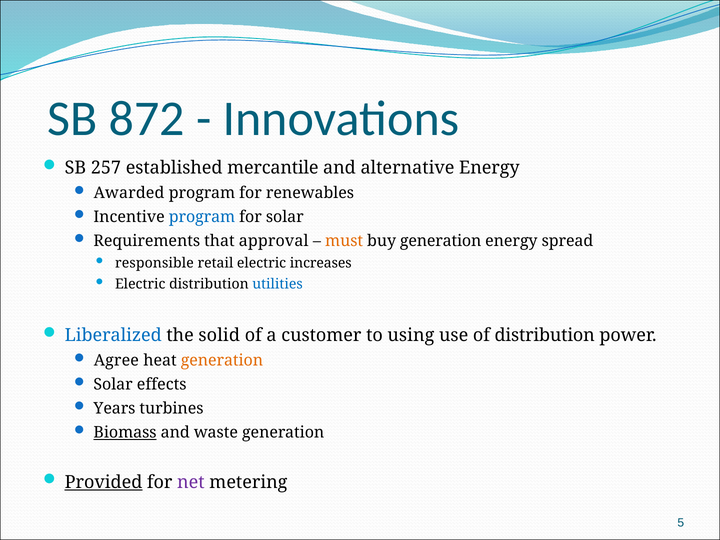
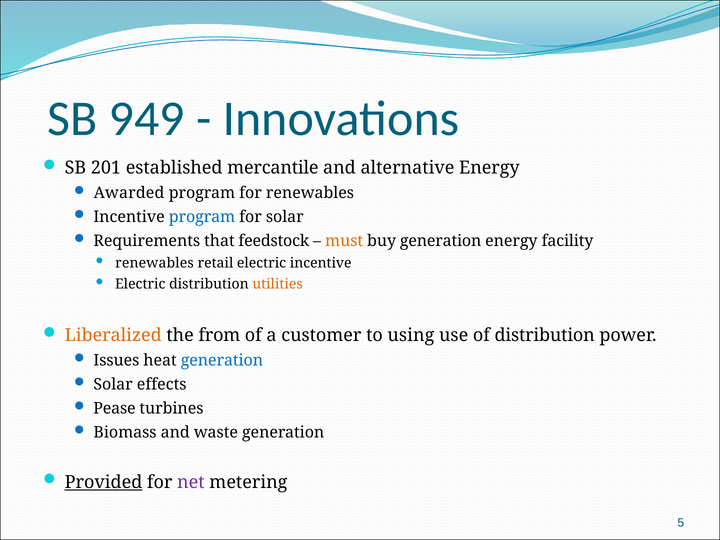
872: 872 -> 949
257: 257 -> 201
approval: approval -> feedstock
spread: spread -> facility
responsible at (154, 263): responsible -> renewables
electric increases: increases -> incentive
utilities colour: blue -> orange
Liberalized colour: blue -> orange
solid: solid -> from
Agree: Agree -> Issues
generation at (222, 361) colour: orange -> blue
Years: Years -> Pease
Biomass underline: present -> none
